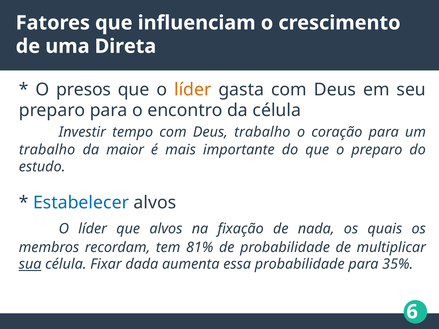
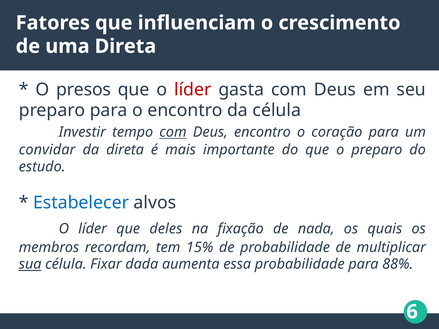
líder at (193, 90) colour: orange -> red
com at (173, 132) underline: none -> present
Deus trabalho: trabalho -> encontro
trabalho at (47, 150): trabalho -> convidar
da maior: maior -> direta
que alvos: alvos -> deles
81%: 81% -> 15%
35%: 35% -> 88%
